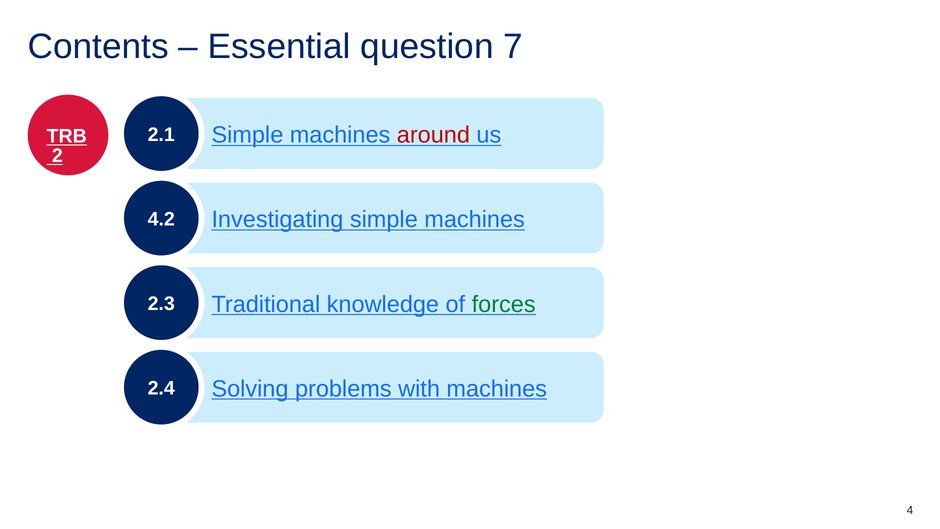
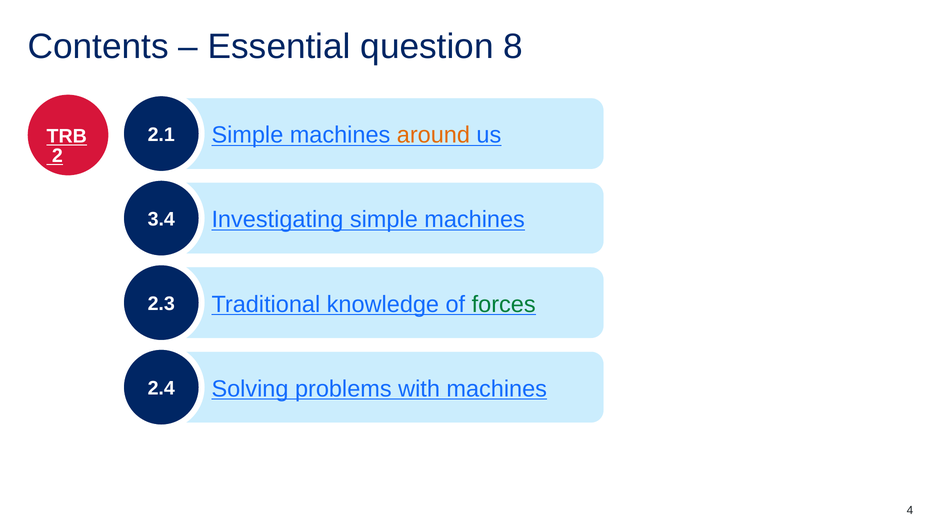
7: 7 -> 8
around colour: red -> orange
4.2: 4.2 -> 3.4
